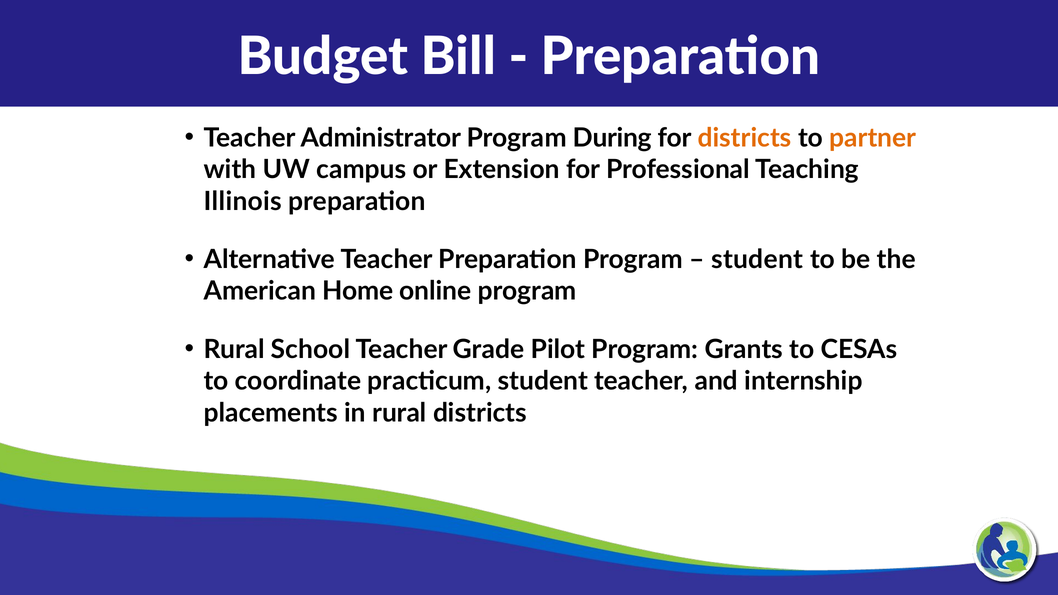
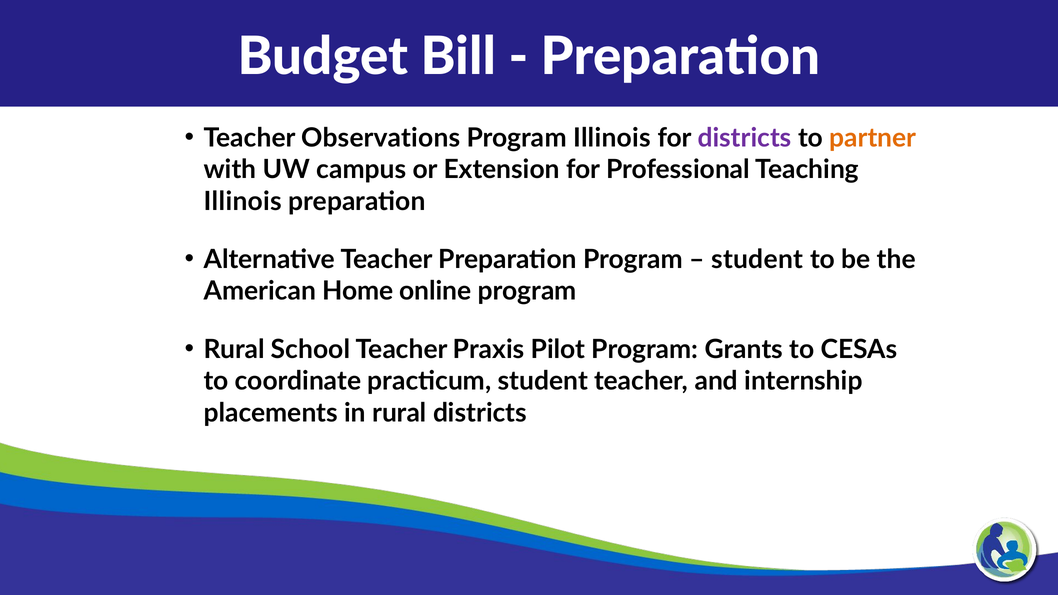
Administrator: Administrator -> Observations
Program During: During -> Illinois
districts at (745, 138) colour: orange -> purple
Grade: Grade -> Praxis
